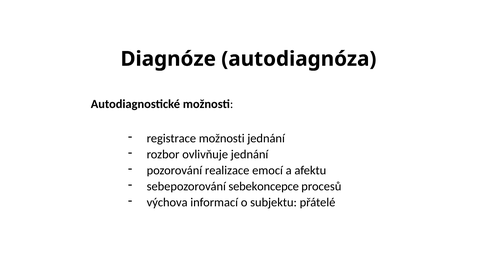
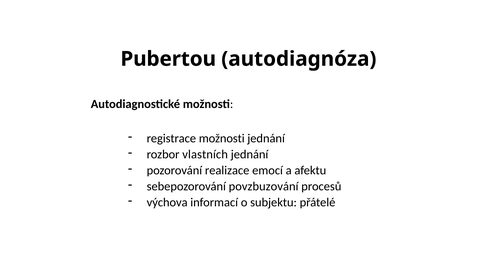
Diagnóze: Diagnóze -> Pubertou
ovlivňuje: ovlivňuje -> vlastních
sebekoncepce: sebekoncepce -> povzbuzování
